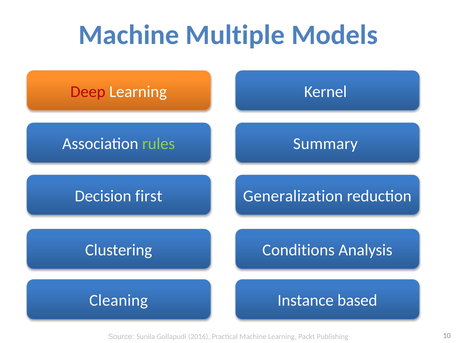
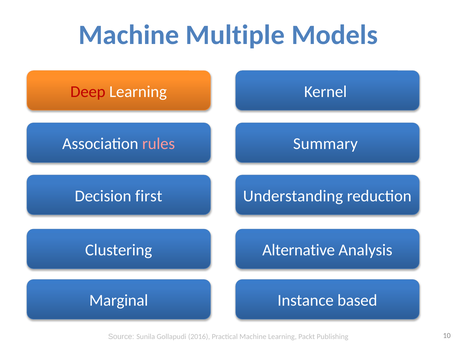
rules colour: light green -> pink
Generalization: Generalization -> Understanding
Conditions: Conditions -> Alternative
Cleaning: Cleaning -> Marginal
